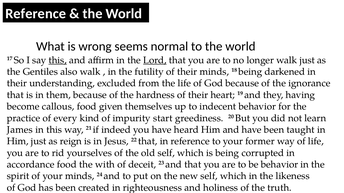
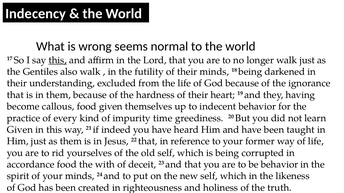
Reference at (36, 14): Reference -> Indecency
Lord underline: present -> none
start: start -> time
James at (20, 130): James -> Given
as reign: reign -> them
